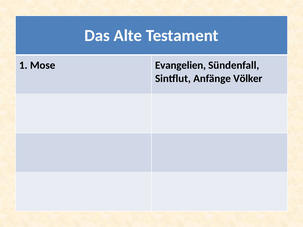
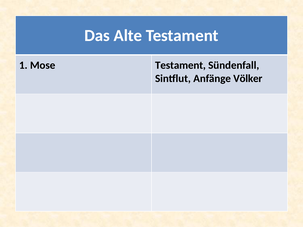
Mose Evangelien: Evangelien -> Testament
